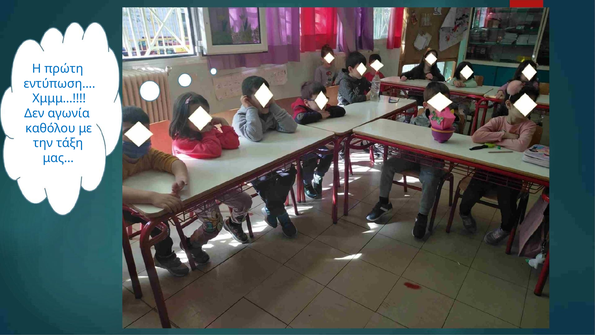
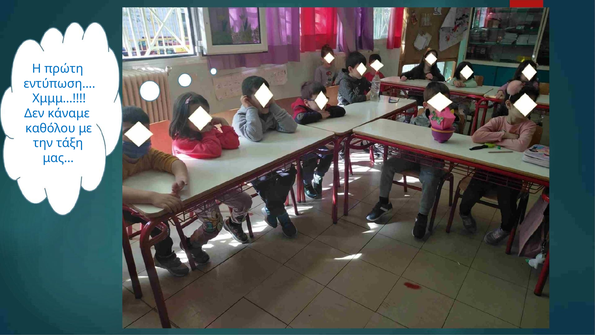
αγωνία: αγωνία -> κάναμε
